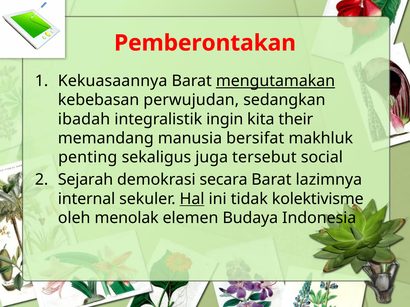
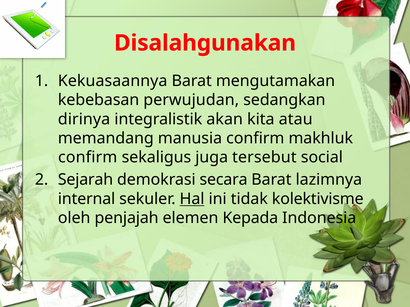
Pemberontakan: Pemberontakan -> Disalahgunakan
mengutamakan underline: present -> none
ibadah: ibadah -> dirinya
ingin: ingin -> akan
their: their -> atau
manusia bersifat: bersifat -> confirm
penting at (88, 158): penting -> confirm
menolak: menolak -> penjajah
Budaya: Budaya -> Kepada
